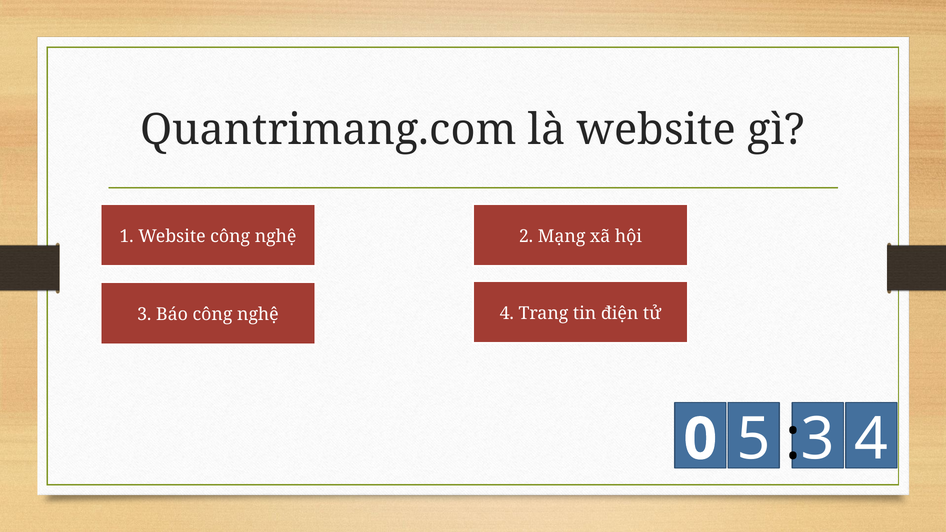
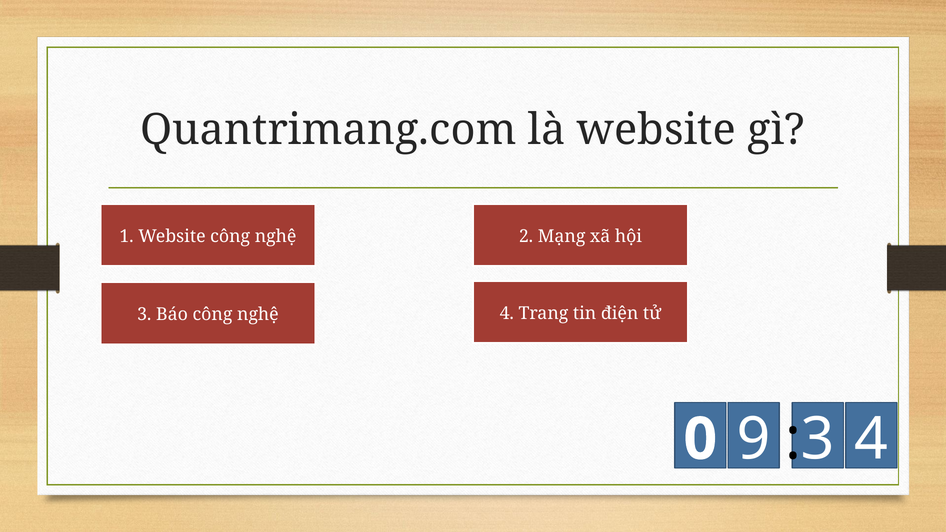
5: 5 -> 9
